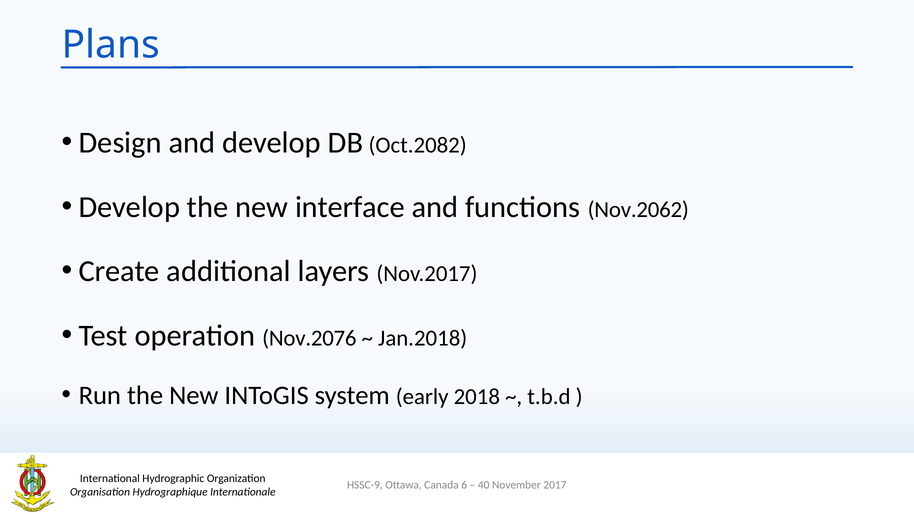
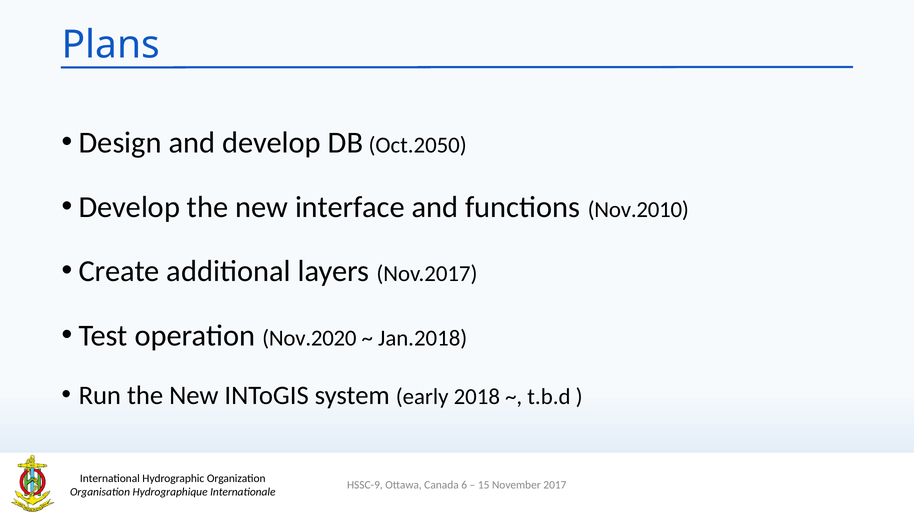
Oct.2082: Oct.2082 -> Oct.2050
Nov.2062: Nov.2062 -> Nov.2010
Nov.2076: Nov.2076 -> Nov.2020
40: 40 -> 15
